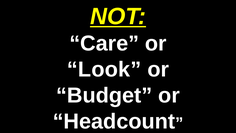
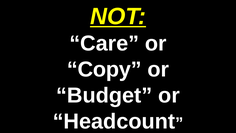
Look: Look -> Copy
